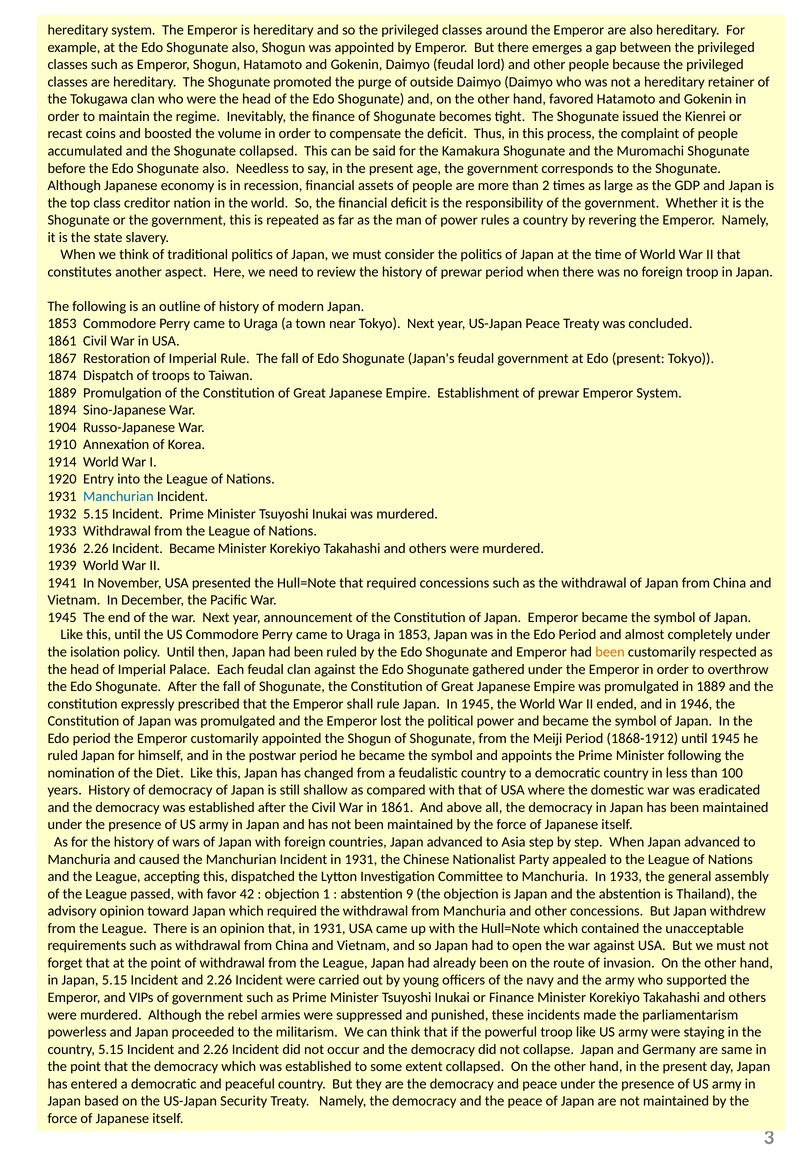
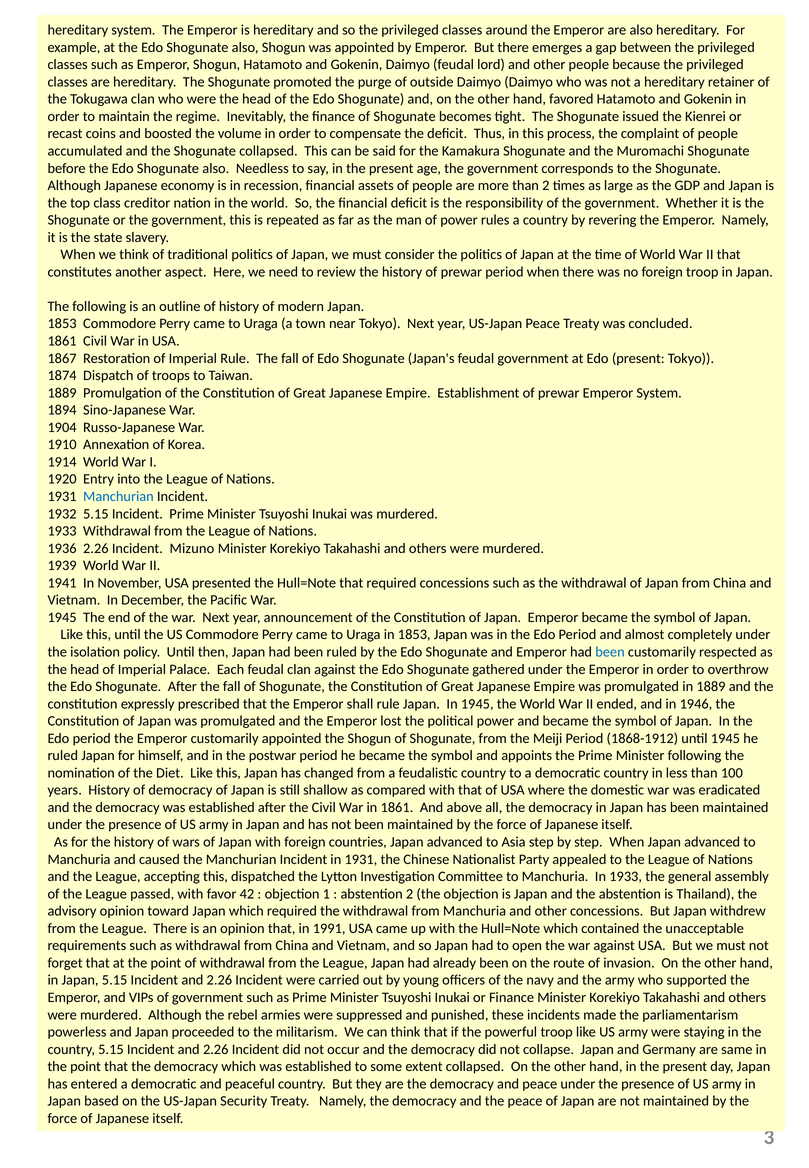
Incident Became: Became -> Mizuno
been at (610, 652) colour: orange -> blue
abstention 9: 9 -> 2
that in 1931: 1931 -> 1991
